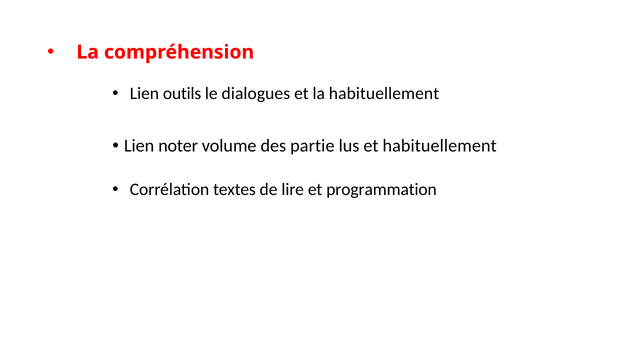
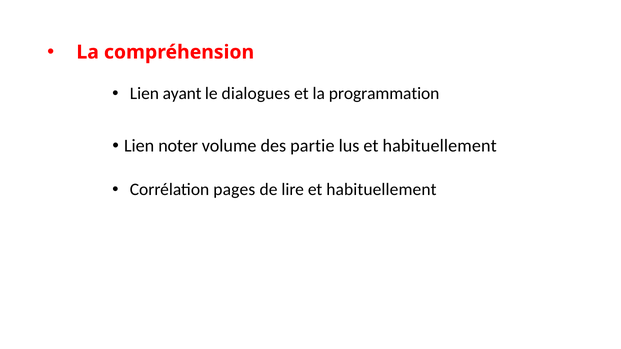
outils: outils -> ayant
la habituellement: habituellement -> programmation
textes: textes -> pages
lire et programmation: programmation -> habituellement
